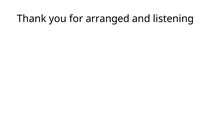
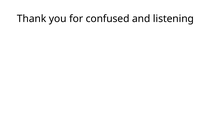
arranged: arranged -> confused
